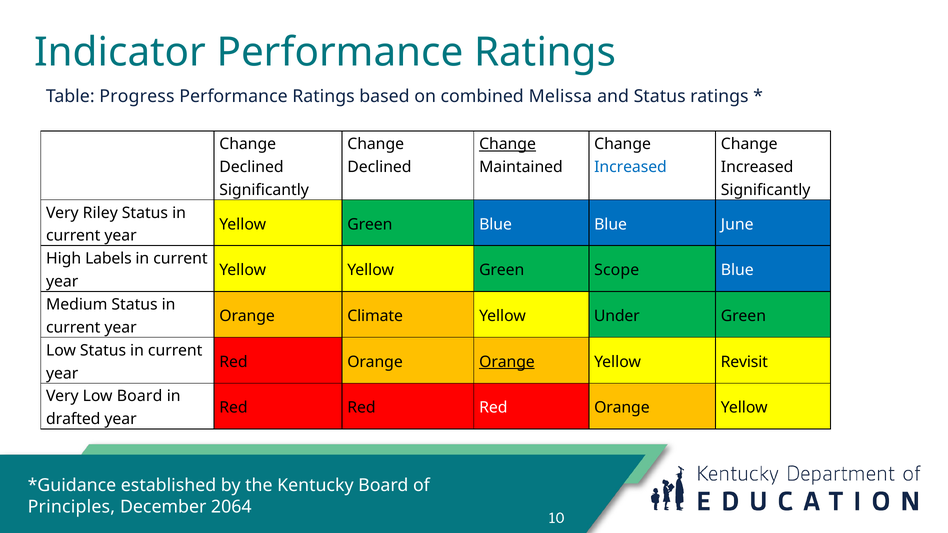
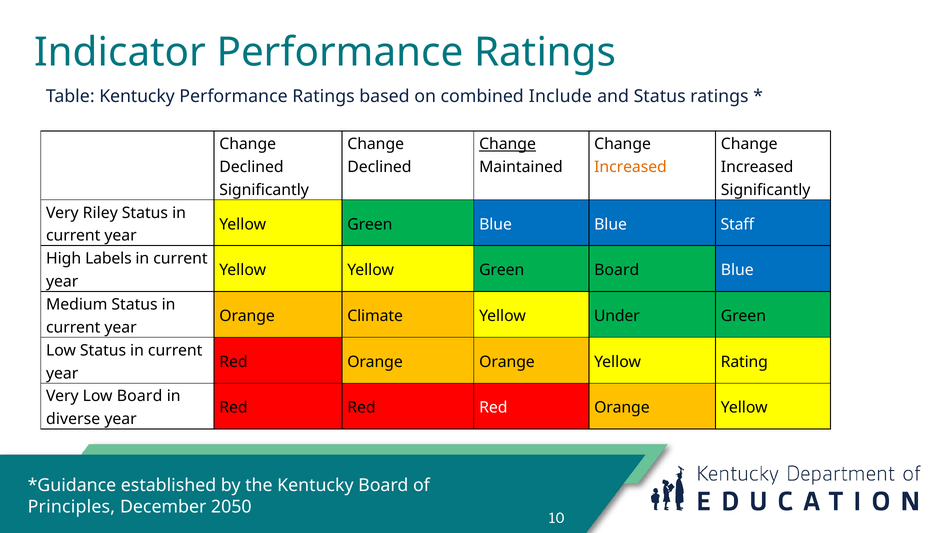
Table Progress: Progress -> Kentucky
Melissa: Melissa -> Include
Increased at (630, 167) colour: blue -> orange
June: June -> Staff
Green Scope: Scope -> Board
Orange at (507, 362) underline: present -> none
Revisit: Revisit -> Rating
drafted: drafted -> diverse
2064: 2064 -> 2050
